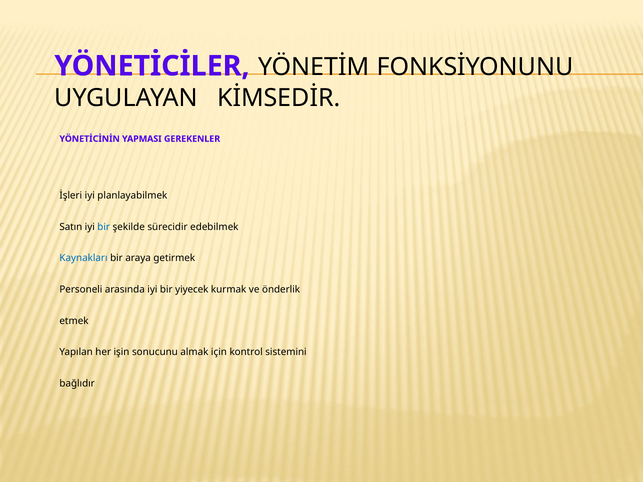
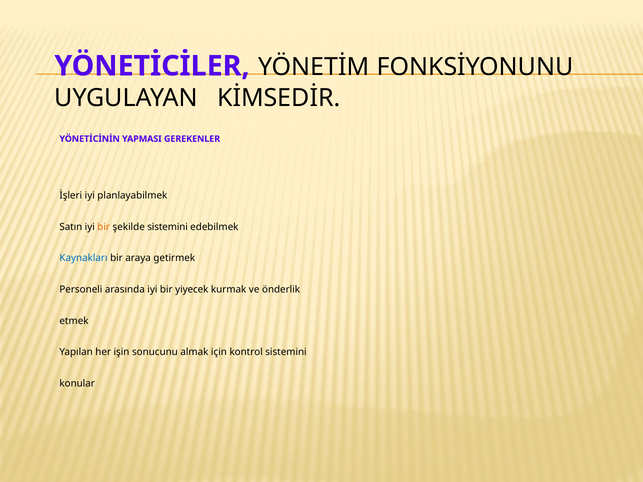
bir at (104, 227) colour: blue -> orange
şekilde sürecidir: sürecidir -> sistemini
bağlıdır: bağlıdır -> konular
